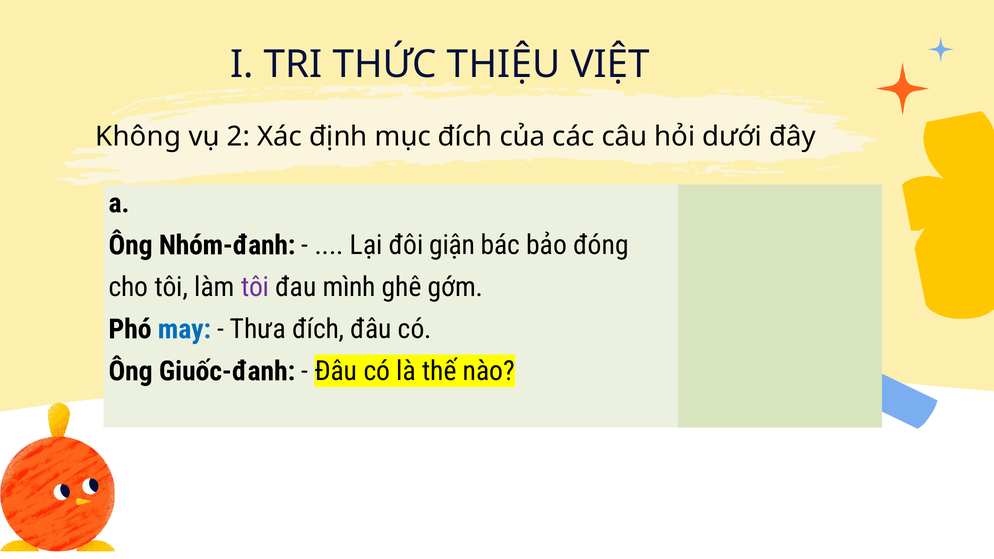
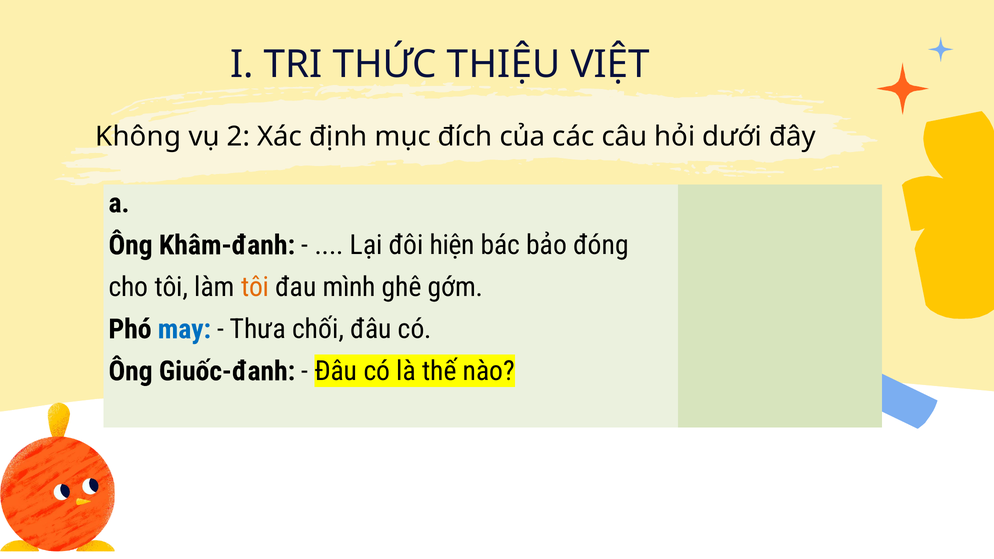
Nhóm-đanh: Nhóm-đanh -> Khâm-đanh
giận: giận -> hiện
tôi at (255, 287) colour: purple -> orange
Thưa đích: đích -> chối
